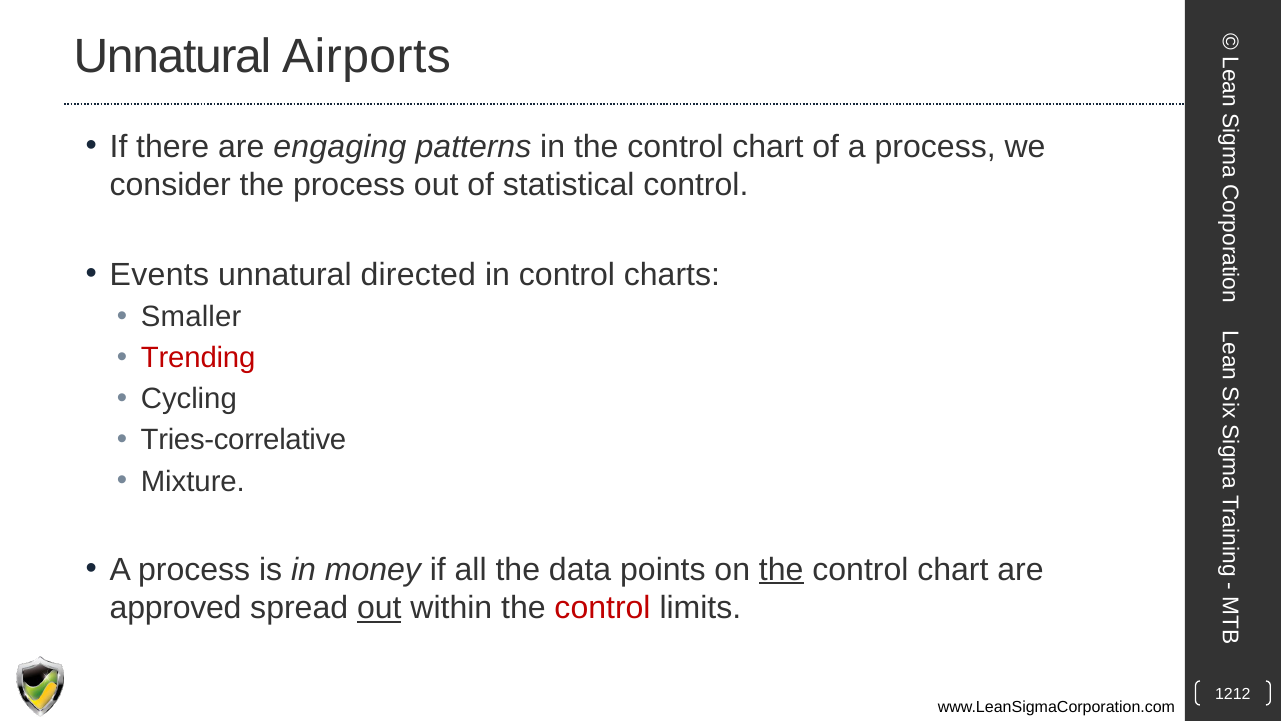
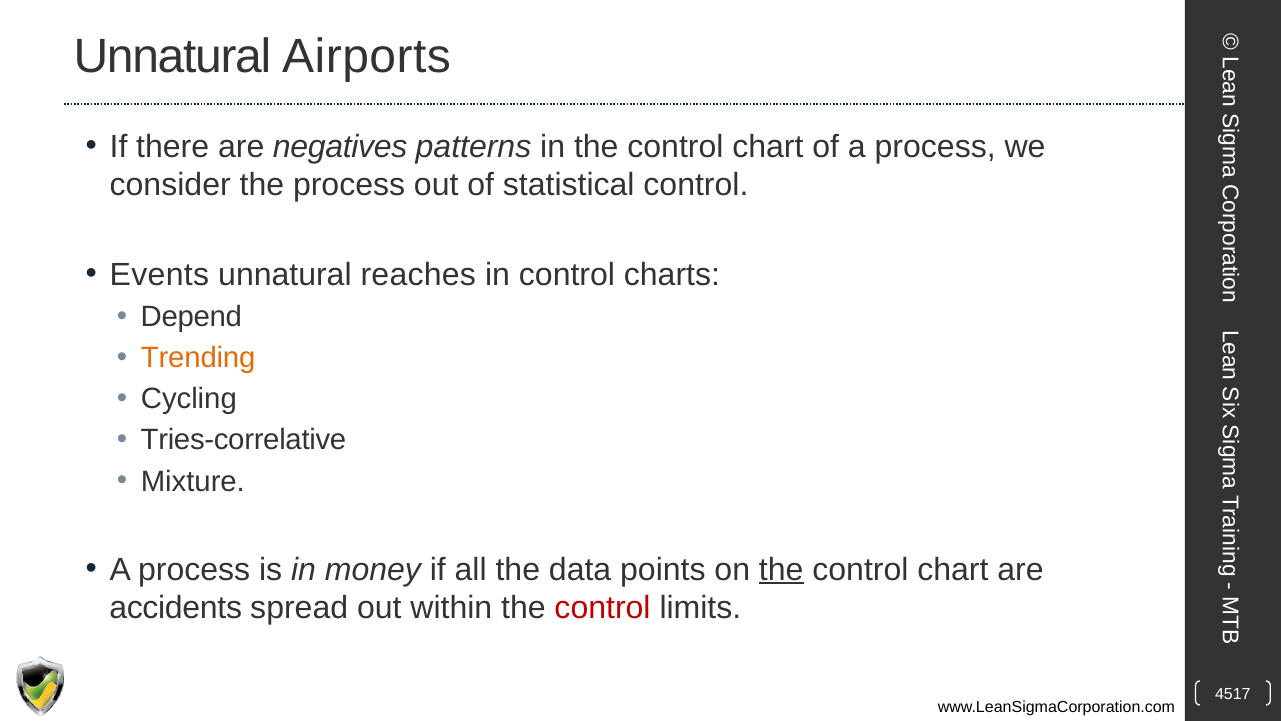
engaging: engaging -> negatives
directed: directed -> reaches
Smaller: Smaller -> Depend
Trending colour: red -> orange
approved: approved -> accidents
out at (379, 608) underline: present -> none
1212: 1212 -> 4517
